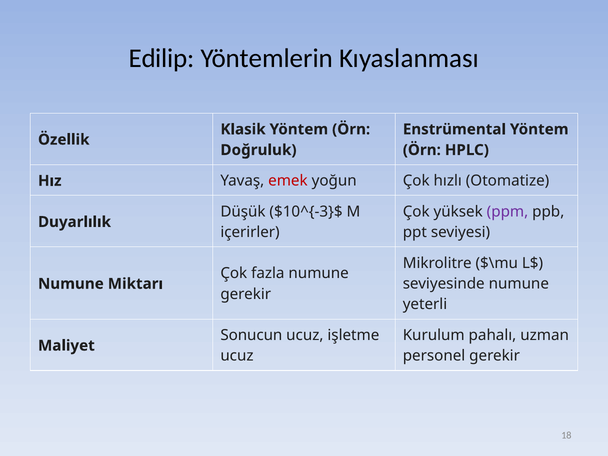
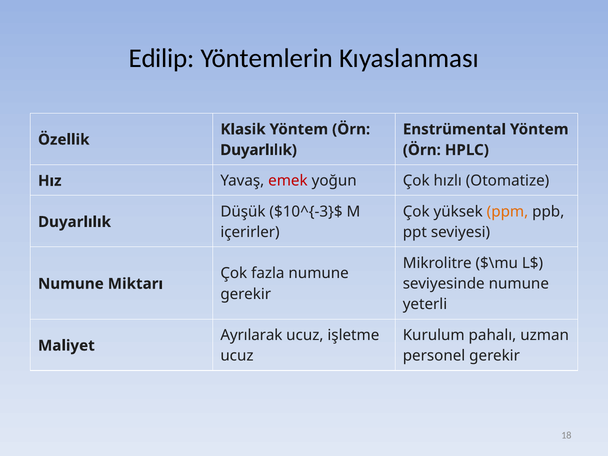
Doğruluk at (258, 150): Doğruluk -> Duyarlılık
ppm colour: purple -> orange
Sonucun: Sonucun -> Ayrılarak
